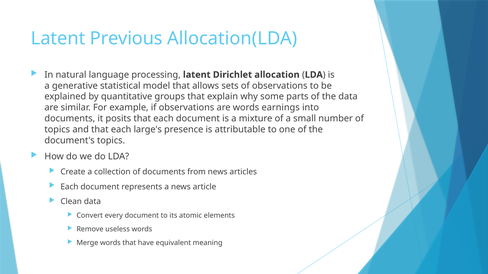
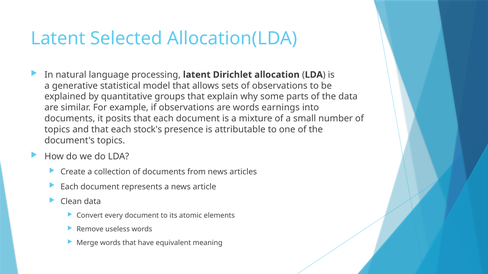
Previous: Previous -> Selected
large's: large's -> stock's
